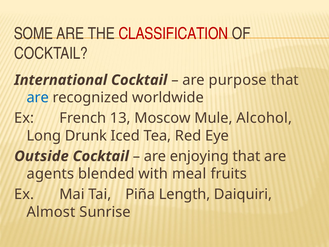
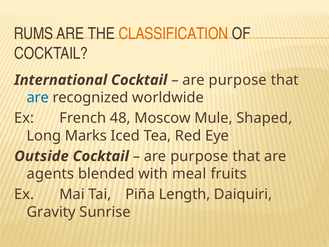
SOME: SOME -> RUMS
CLASSIFICATION colour: red -> orange
13: 13 -> 48
Alcohol: Alcohol -> Shaped
Drunk: Drunk -> Marks
enjoying at (199, 156): enjoying -> purpose
Almost: Almost -> Gravity
